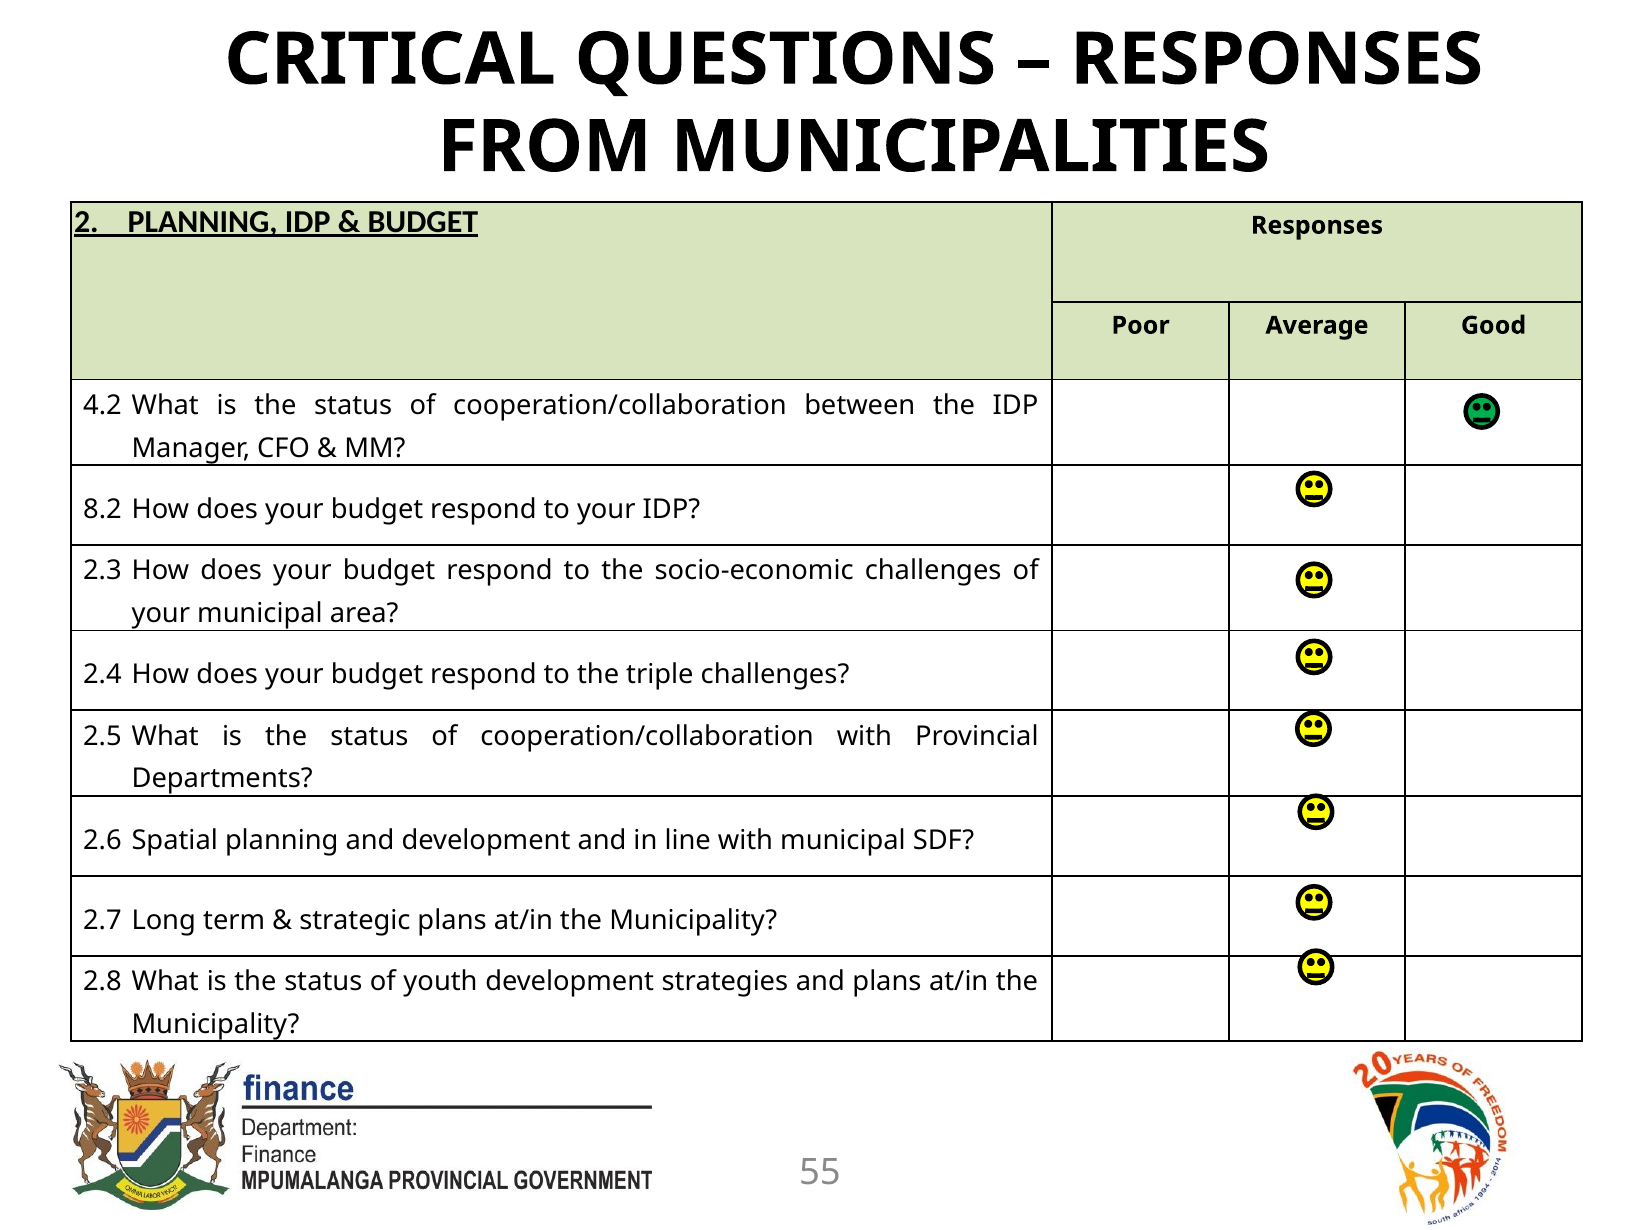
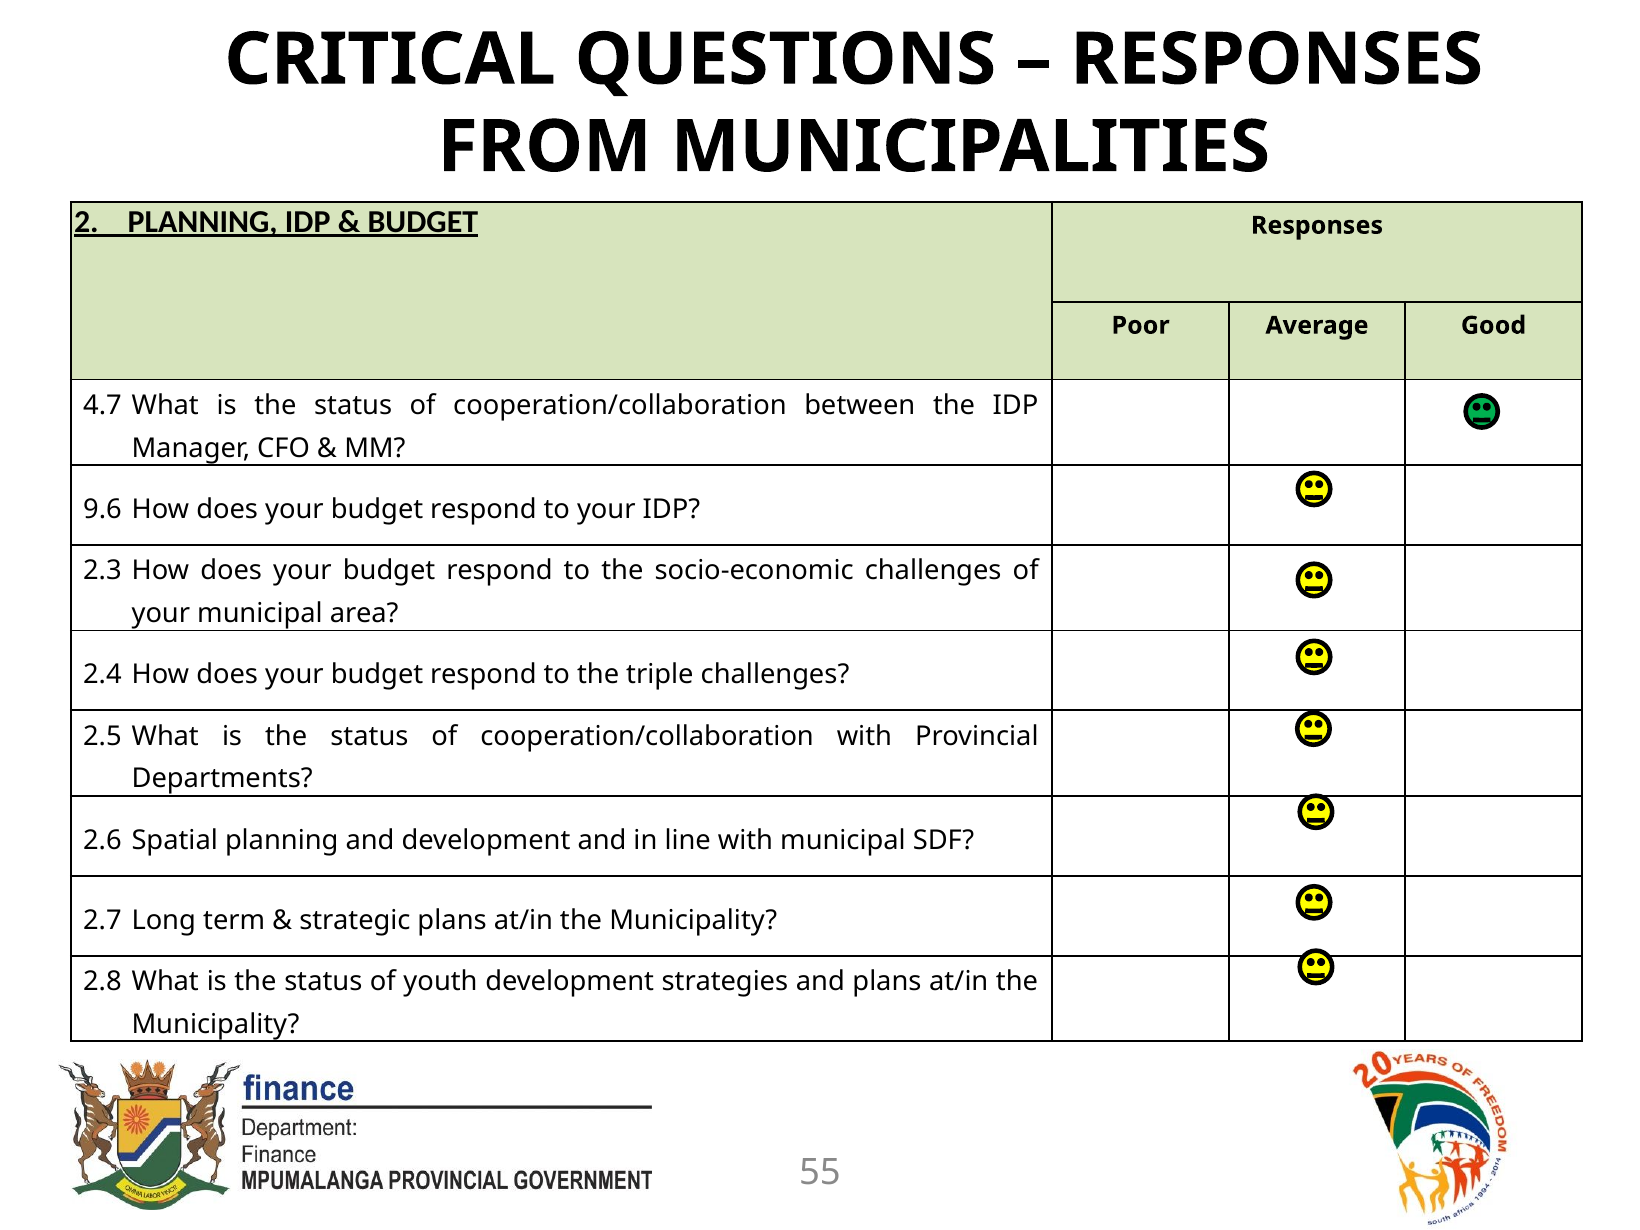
4.2: 4.2 -> 4.7
8.2: 8.2 -> 9.6
